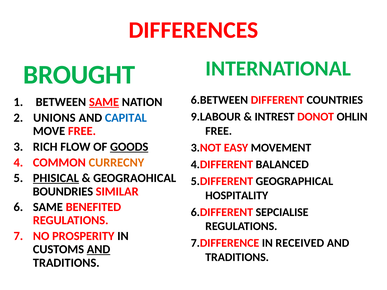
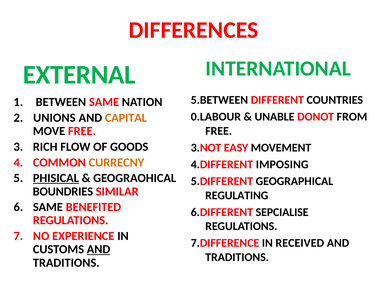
BROUGHT: BROUGHT -> EXTERNAL
6.BETWEEN: 6.BETWEEN -> 5.BETWEEN
SAME at (104, 102) underline: present -> none
9.LABOUR: 9.LABOUR -> 0.LABOUR
INTREST: INTREST -> UNABLE
OHLIN: OHLIN -> FROM
CAPITAL colour: blue -> orange
GOODS underline: present -> none
BALANCED: BALANCED -> IMPOSING
HOSPITALITY: HOSPITALITY -> REGULATING
PROSPERITY: PROSPERITY -> EXPERIENCE
